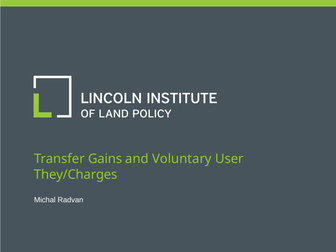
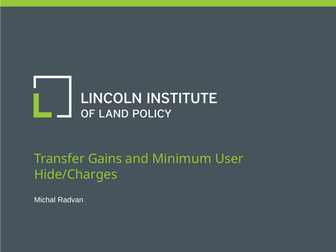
Voluntary: Voluntary -> Minimum
They/Charges: They/Charges -> Hide/Charges
